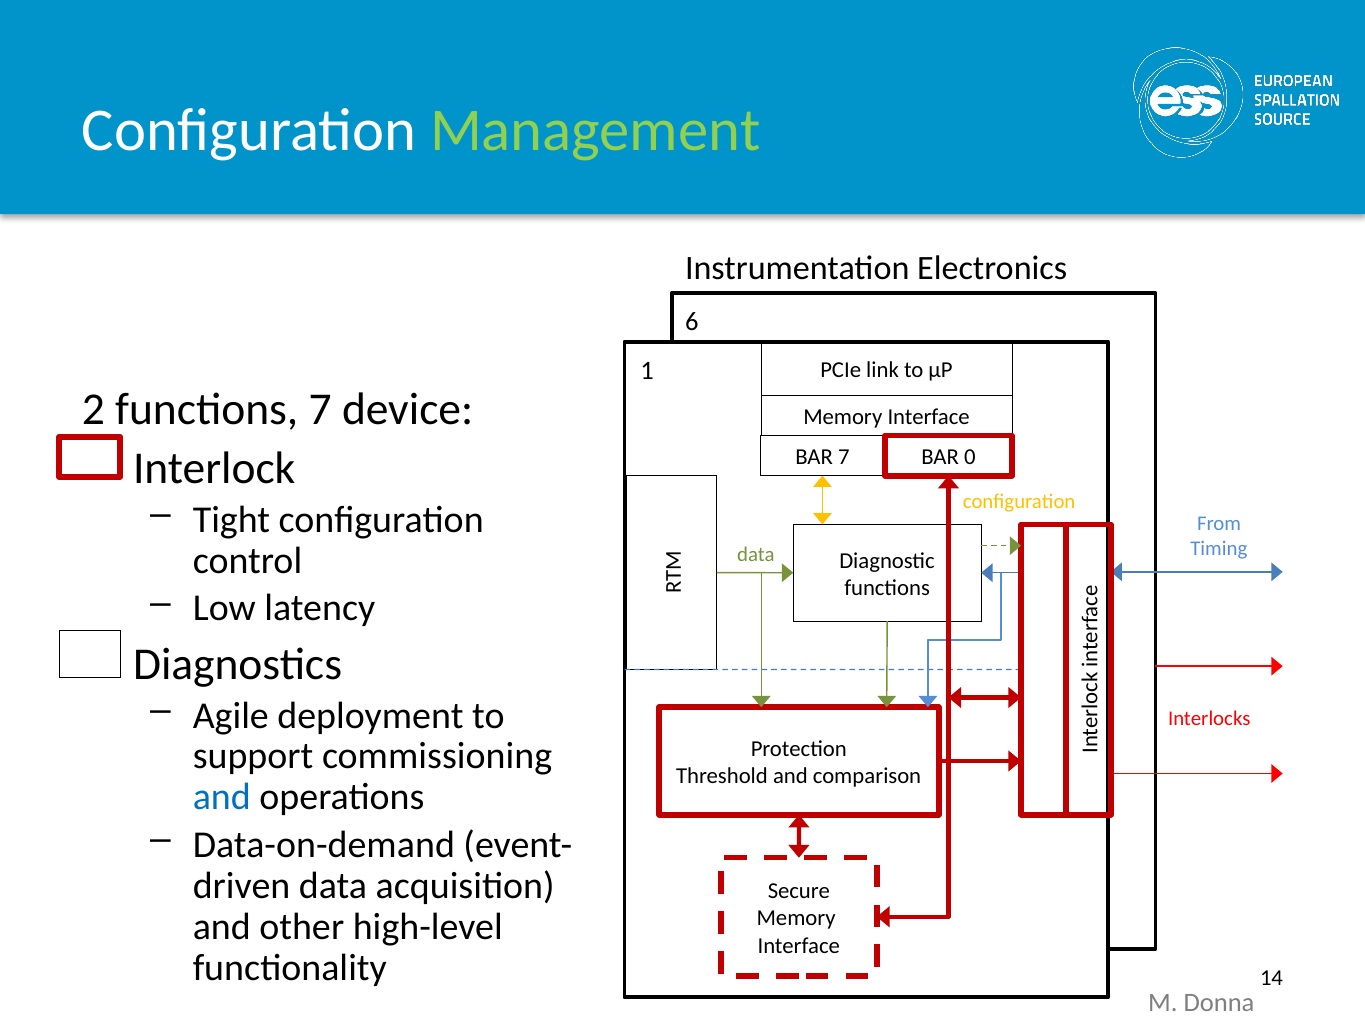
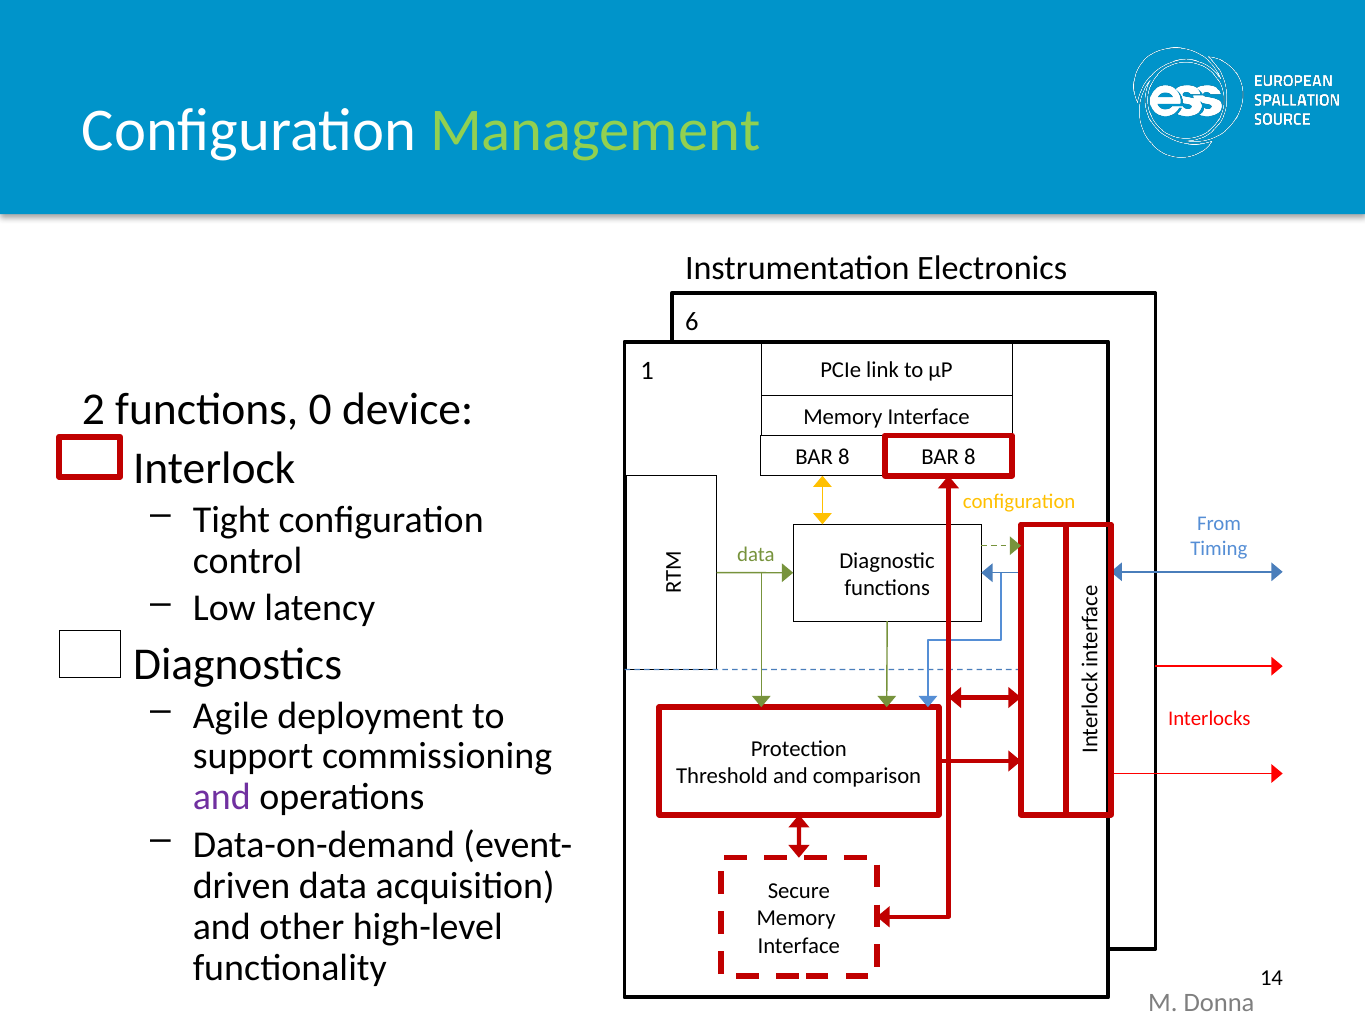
functions 7: 7 -> 0
7 at (844, 457): 7 -> 8
0 at (970, 457): 0 -> 8
and at (222, 797) colour: blue -> purple
